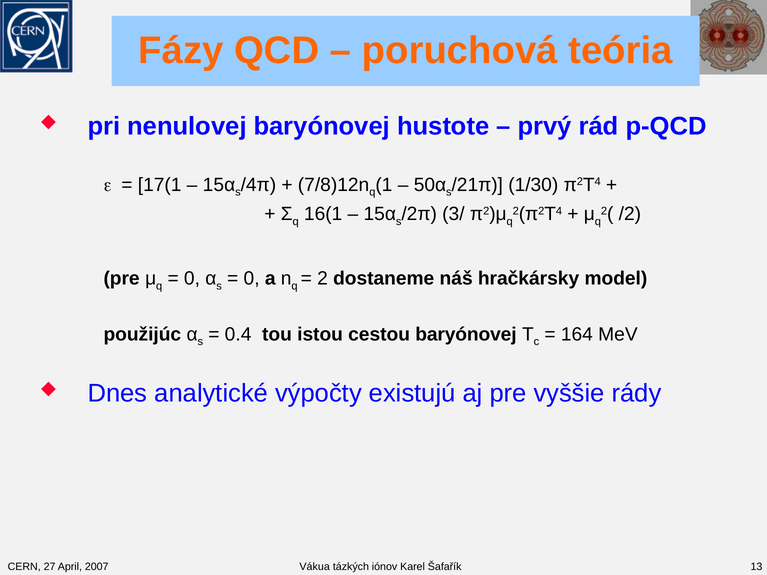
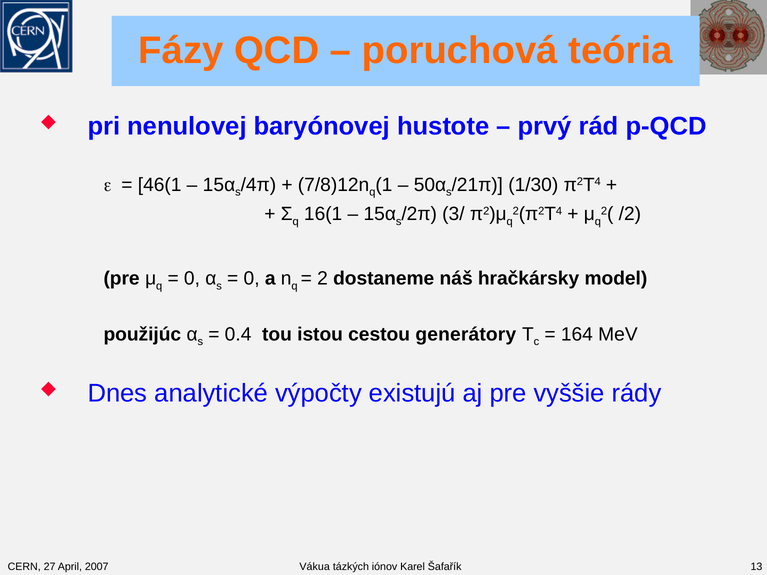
17(1: 17(1 -> 46(1
cestou baryónovej: baryónovej -> generátory
